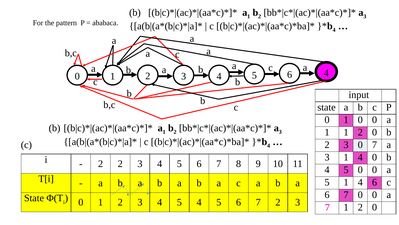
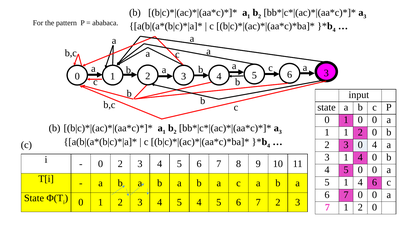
6 4: 4 -> 3
0 7: 7 -> 4
2 at (101, 163): 2 -> 0
